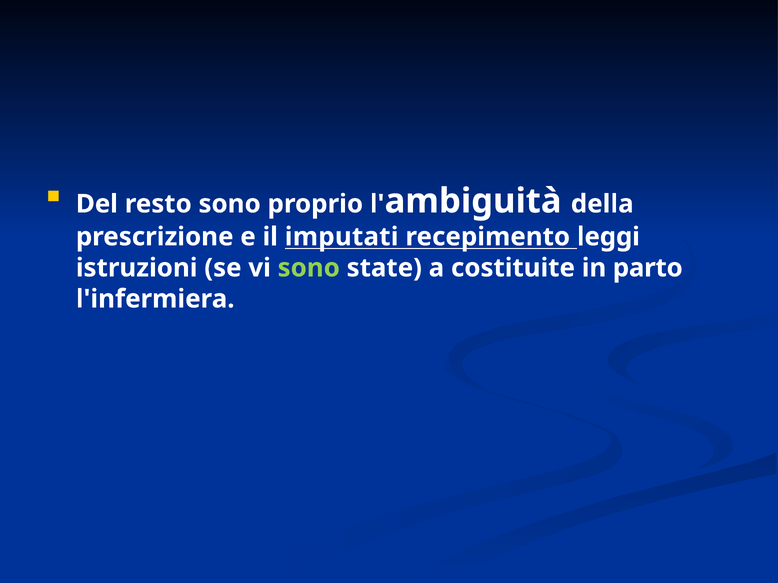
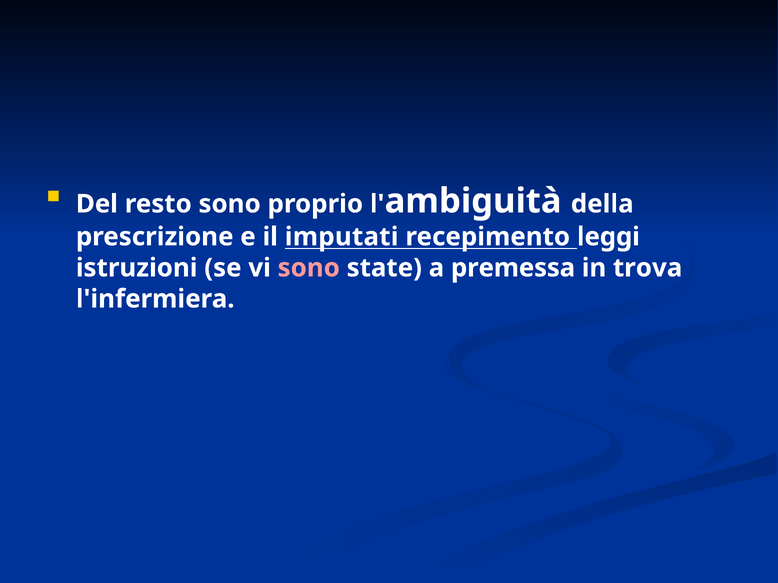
sono at (309, 268) colour: light green -> pink
costituite: costituite -> premessa
parto: parto -> trova
